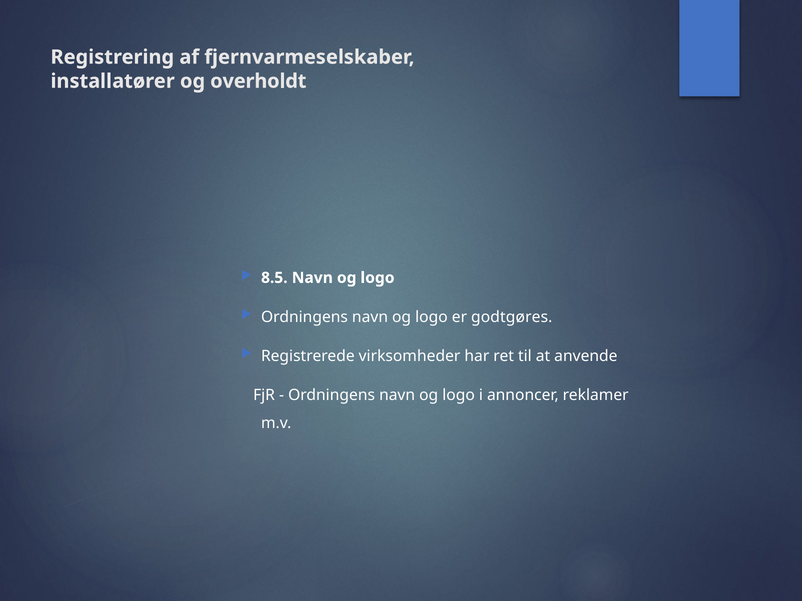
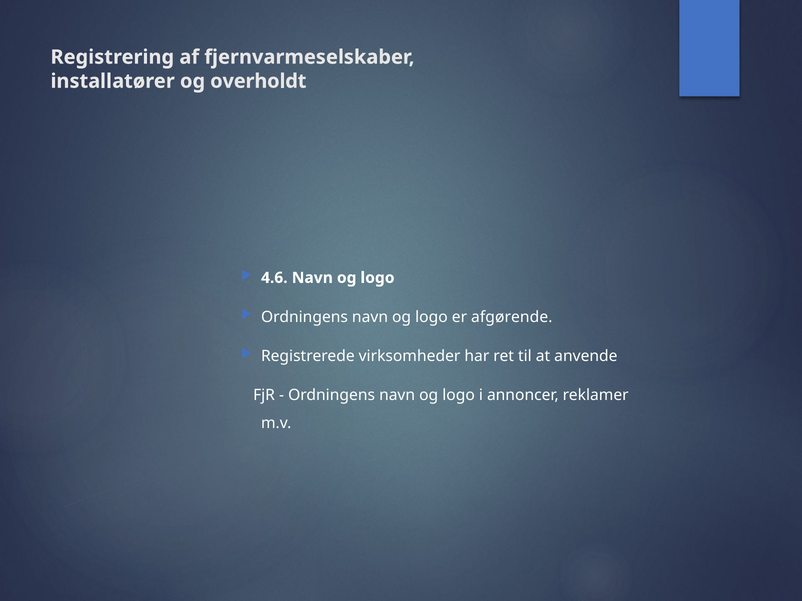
8.5: 8.5 -> 4.6
godtgøres: godtgøres -> afgørende
